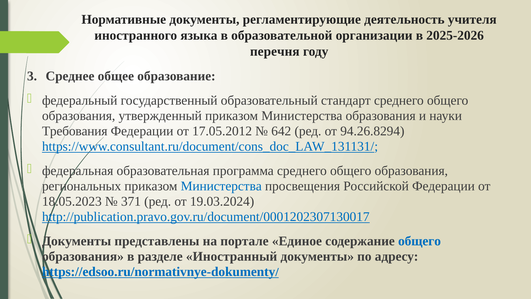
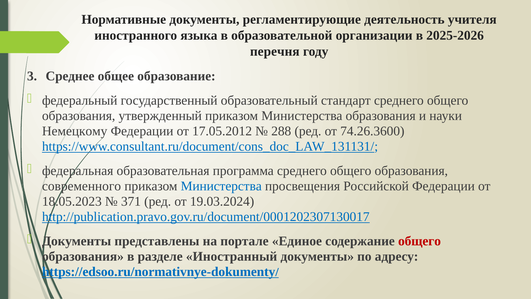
Требования: Требования -> Немецкому
642: 642 -> 288
94.26.8294: 94.26.8294 -> 74.26.3600
региональных: региональных -> современного
общего at (420, 241) colour: blue -> red
